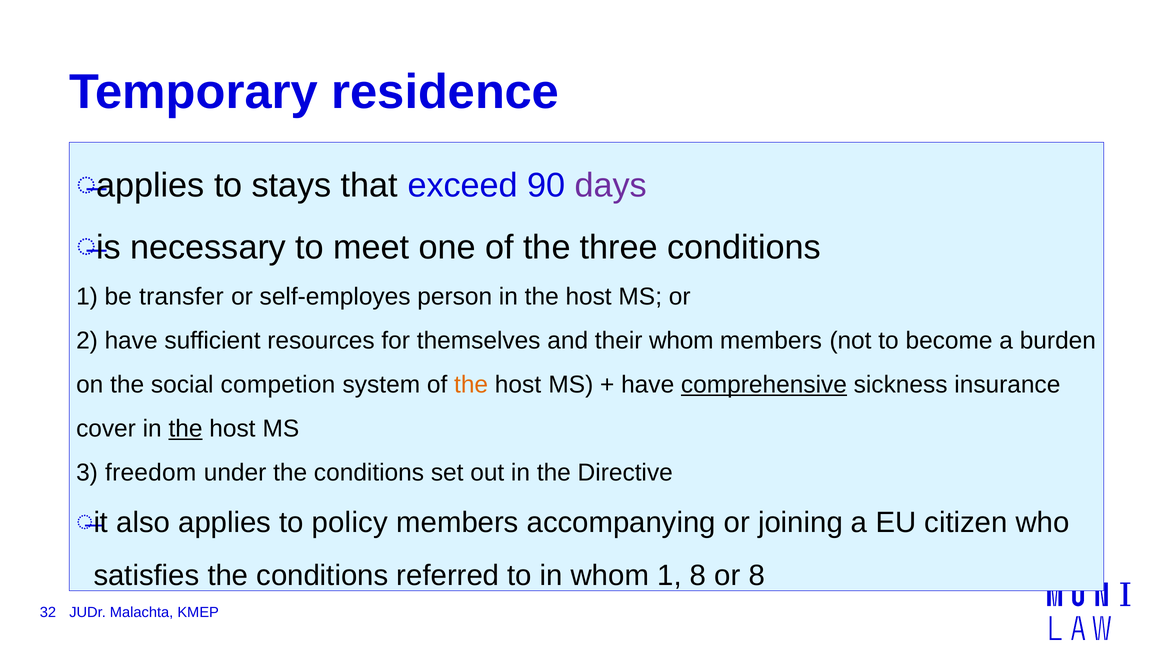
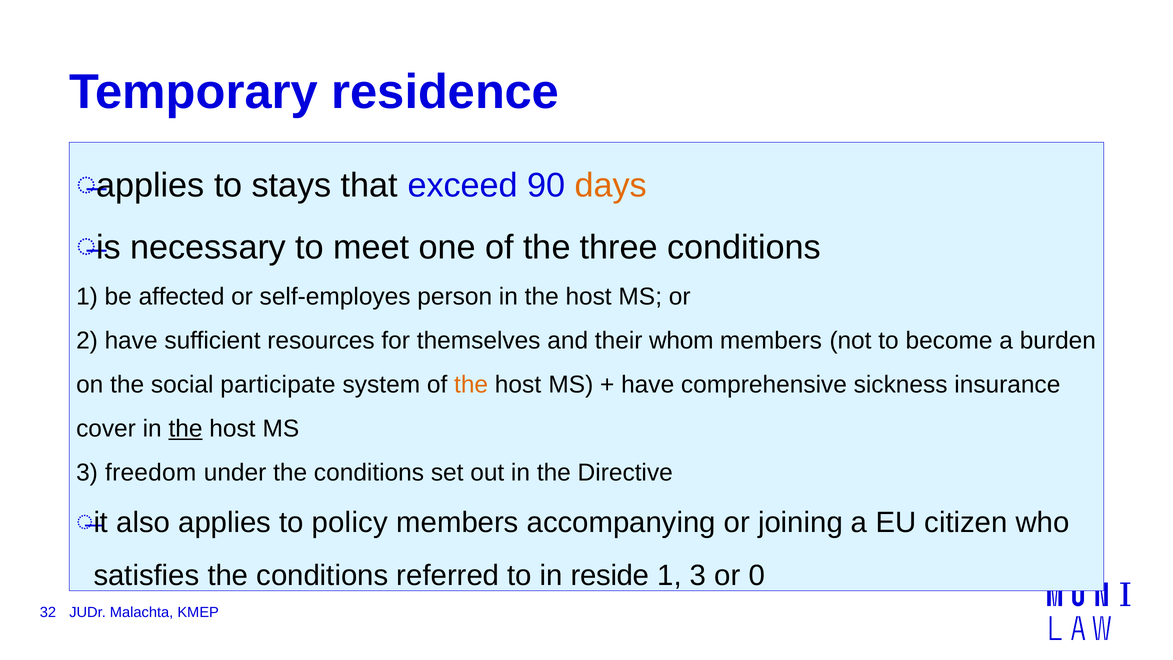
days colour: purple -> orange
transfer: transfer -> affected
competion: competion -> participate
comprehensive underline: present -> none
in whom: whom -> reside
1 8: 8 -> 3
or 8: 8 -> 0
